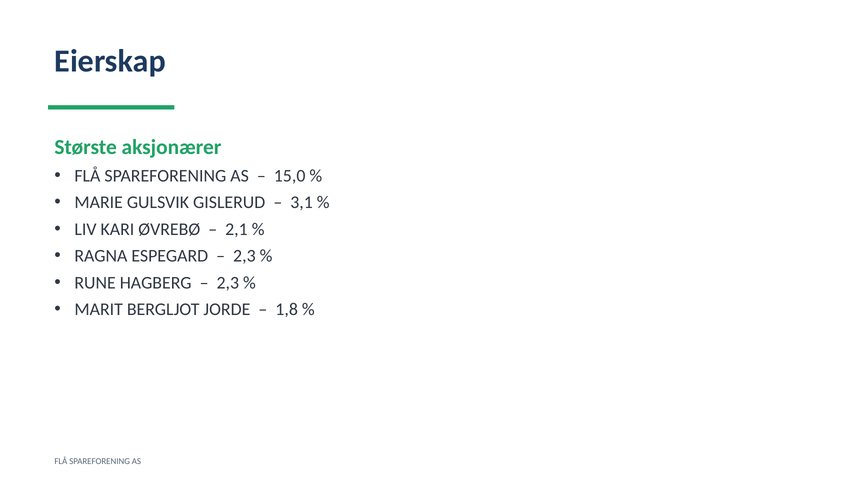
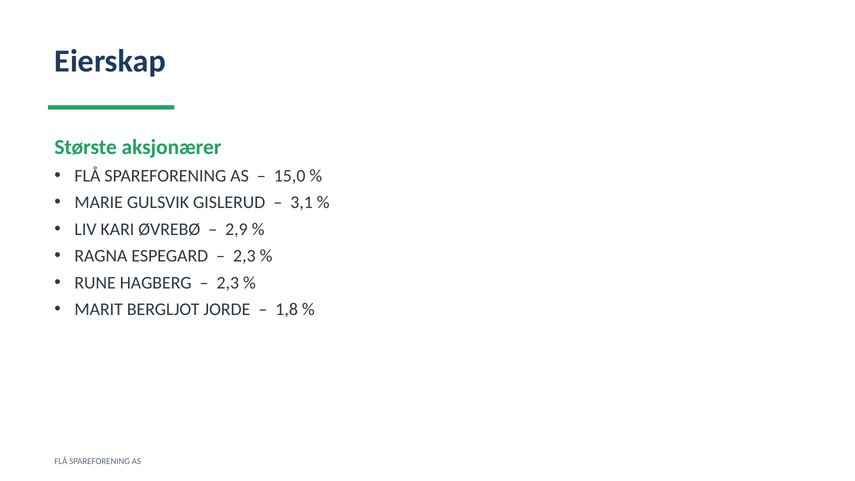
2,1: 2,1 -> 2,9
